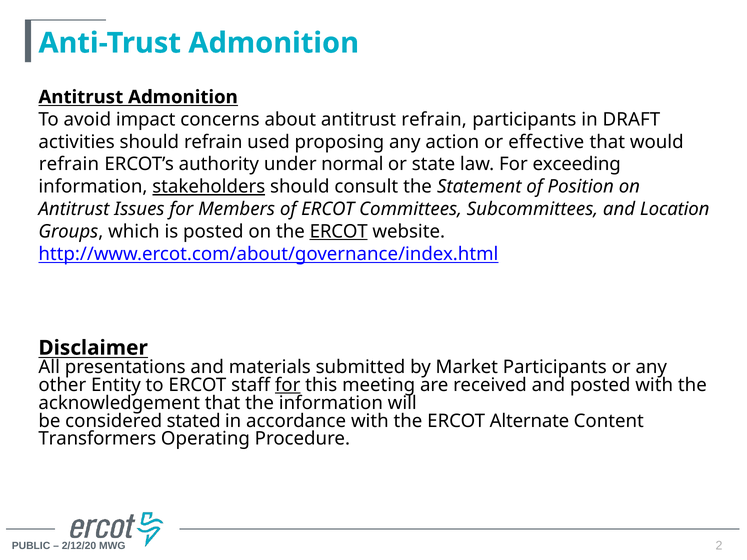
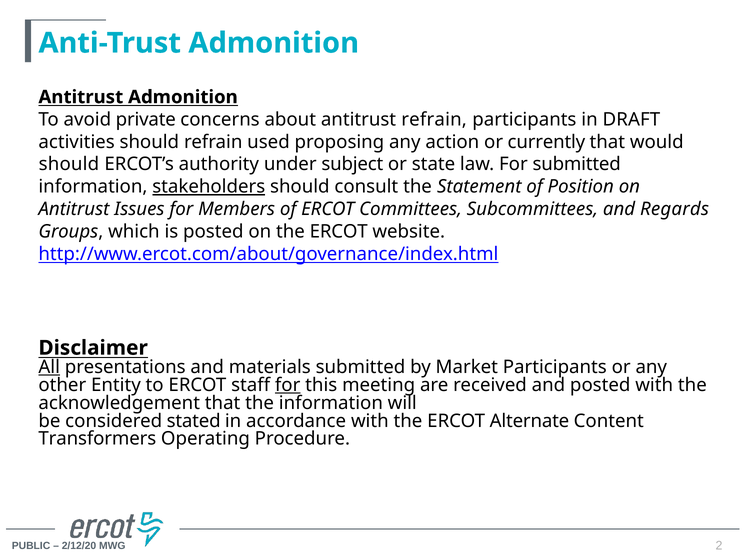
impact: impact -> private
effective: effective -> currently
refrain at (69, 164): refrain -> should
normal: normal -> subject
For exceeding: exceeding -> submitted
Location: Location -> Regards
ERCOT at (339, 232) underline: present -> none
All underline: none -> present
